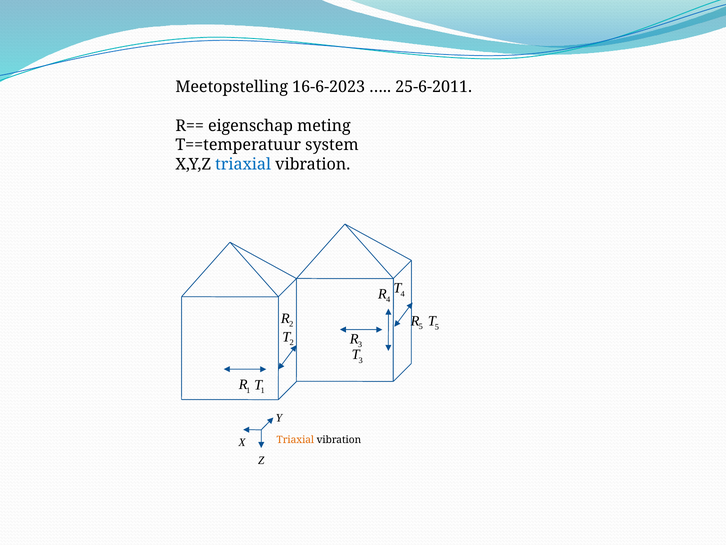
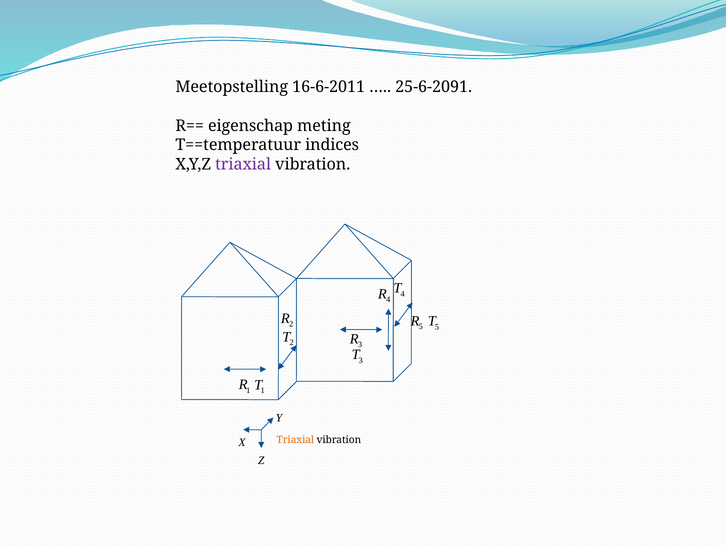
16-6-2023: 16-6-2023 -> 16-6-2011
25-6-2011: 25-6-2011 -> 25-6-2091
system: system -> indices
triaxial at (243, 164) colour: blue -> purple
